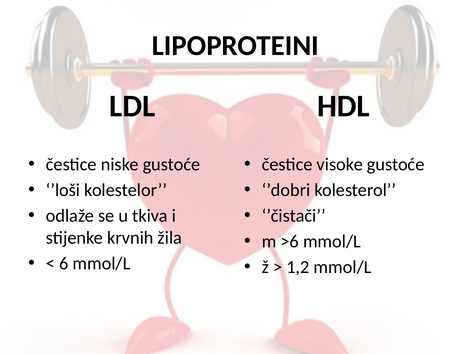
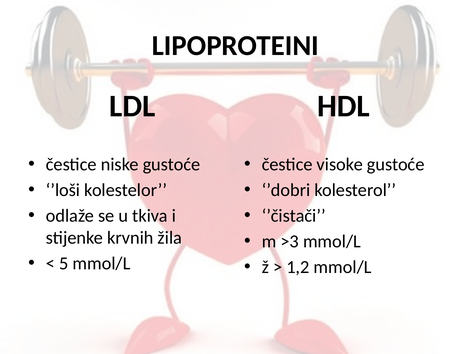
>6: >6 -> >3
6: 6 -> 5
